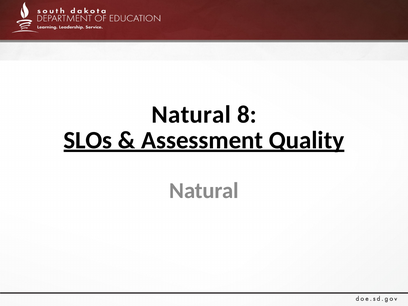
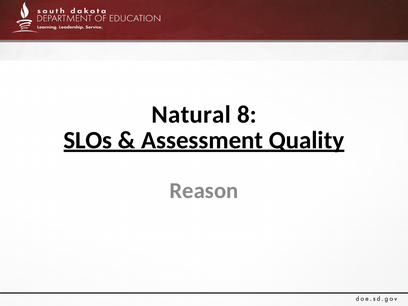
Natural at (204, 191): Natural -> Reason
